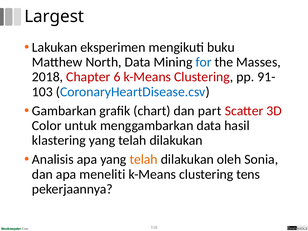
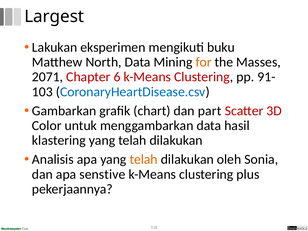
for colour: blue -> orange
2018: 2018 -> 2071
meneliti: meneliti -> senstive
tens: tens -> plus
